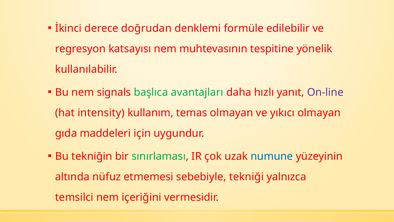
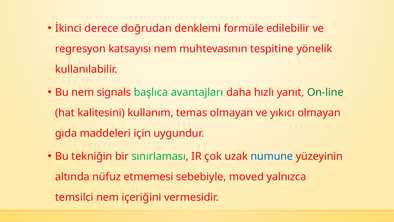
On-line colour: purple -> green
intensity: intensity -> kalitesini
tekniği: tekniği -> moved
